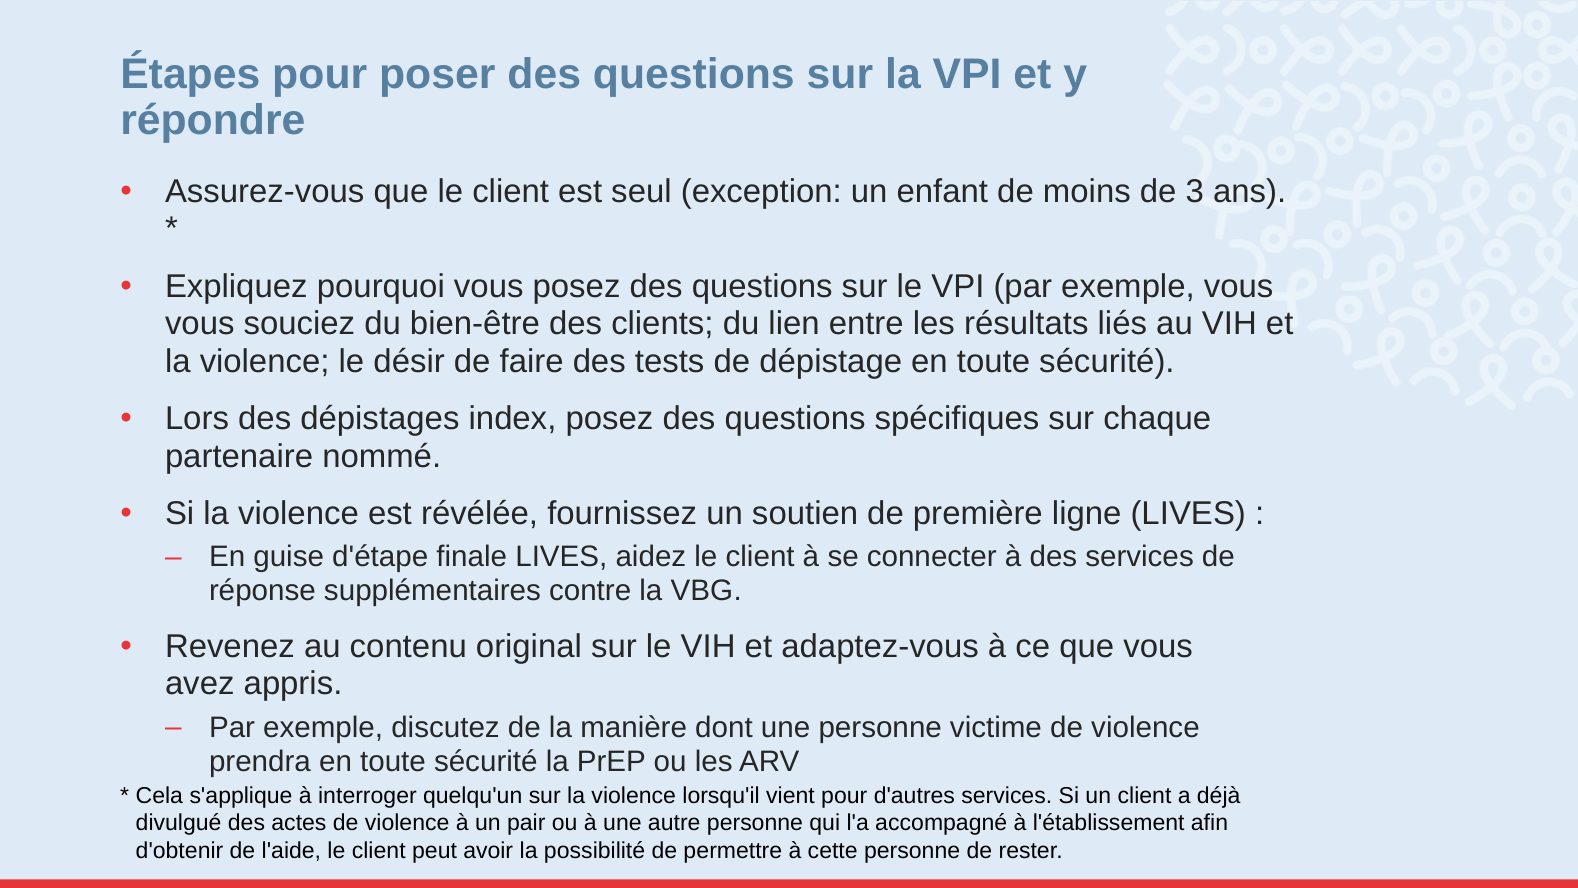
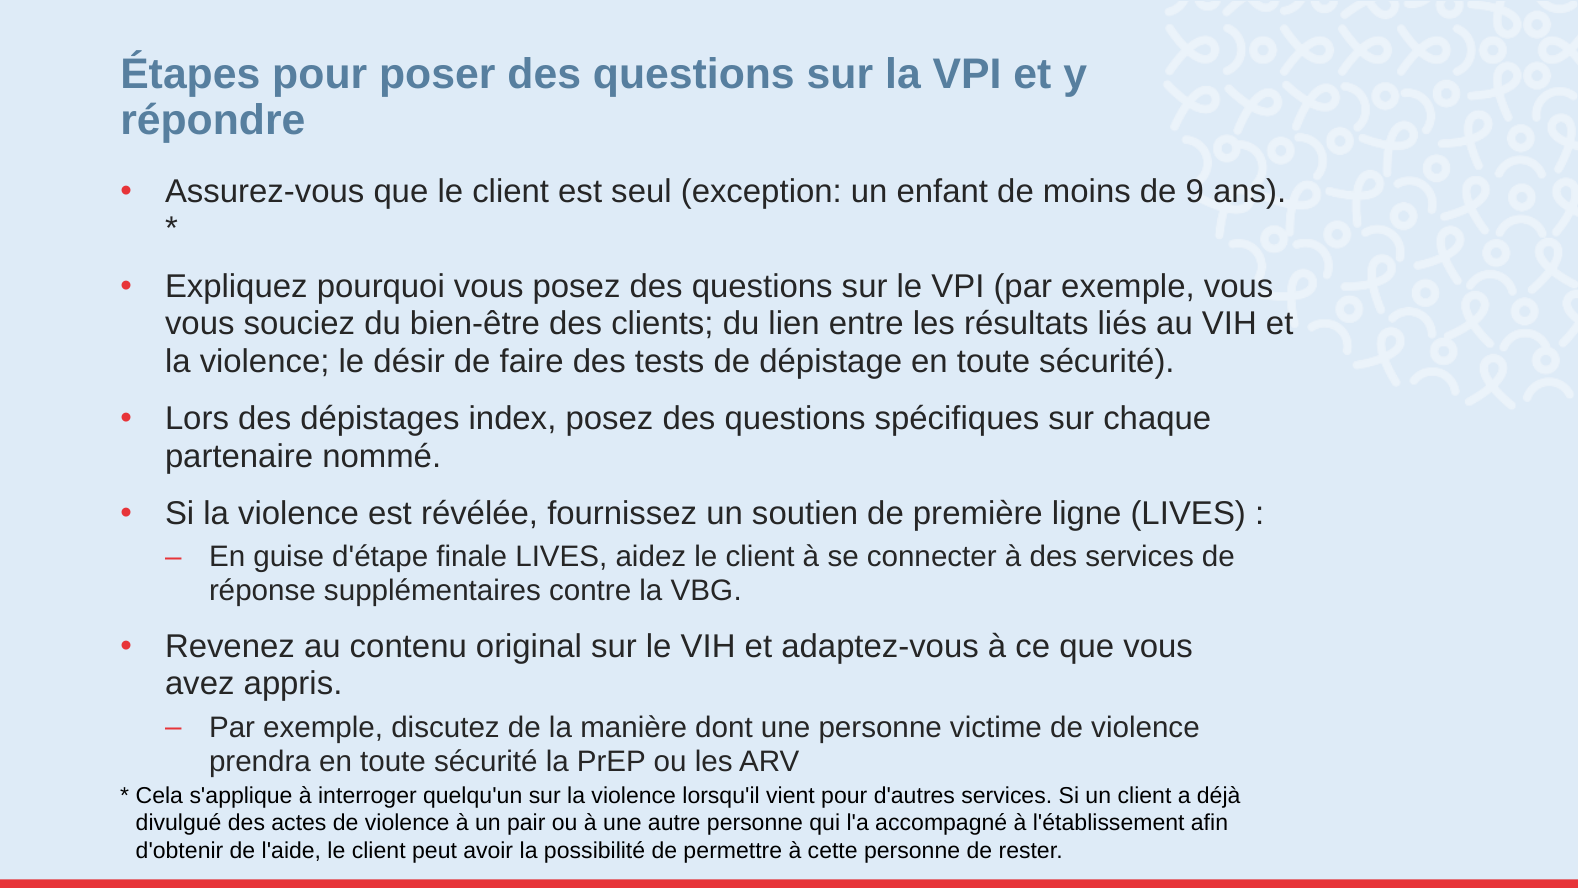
3: 3 -> 9
